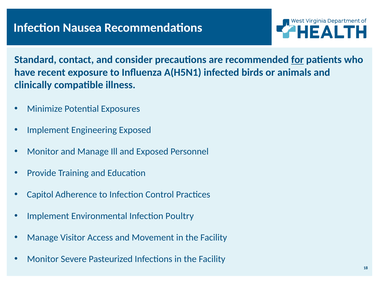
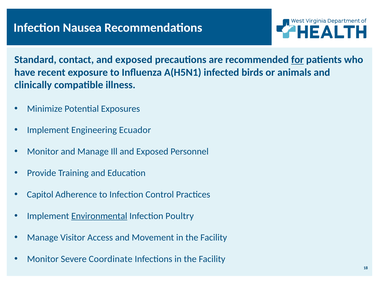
contact and consider: consider -> exposed
Engineering Exposed: Exposed -> Ecuador
Environmental underline: none -> present
Pasteurized: Pasteurized -> Coordinate
